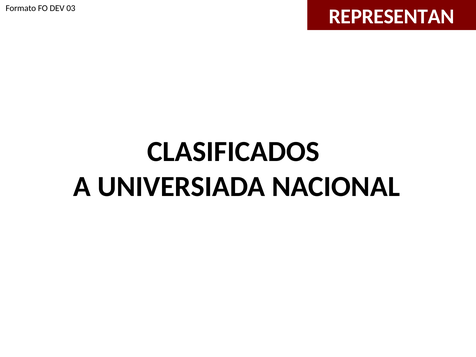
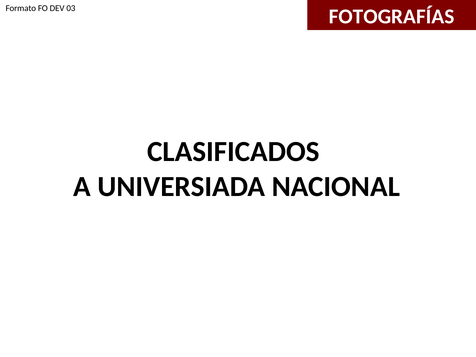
REPRESENTAN: REPRESENTAN -> FOTOGRAFÍAS
